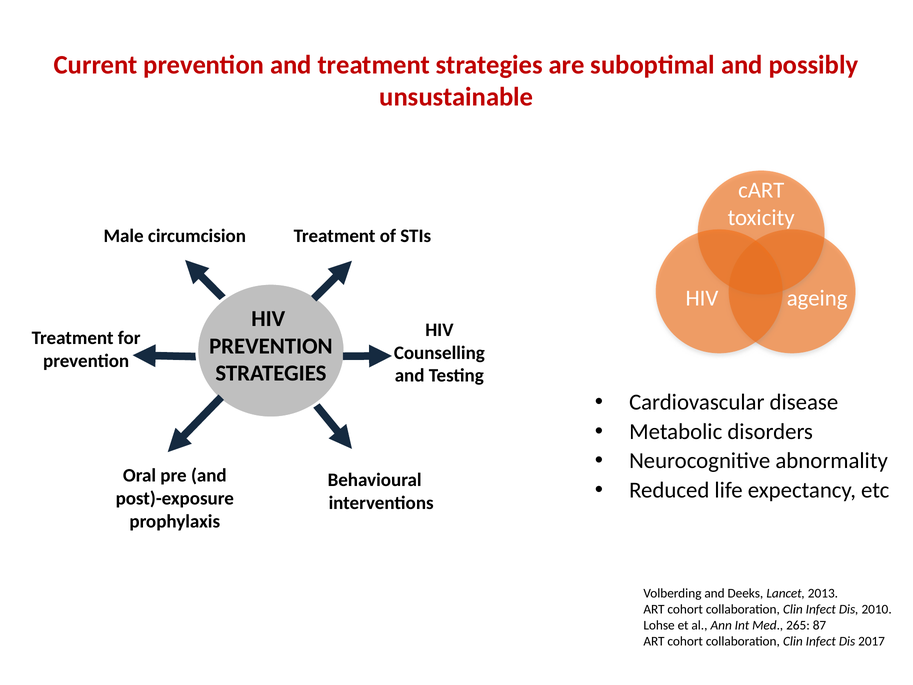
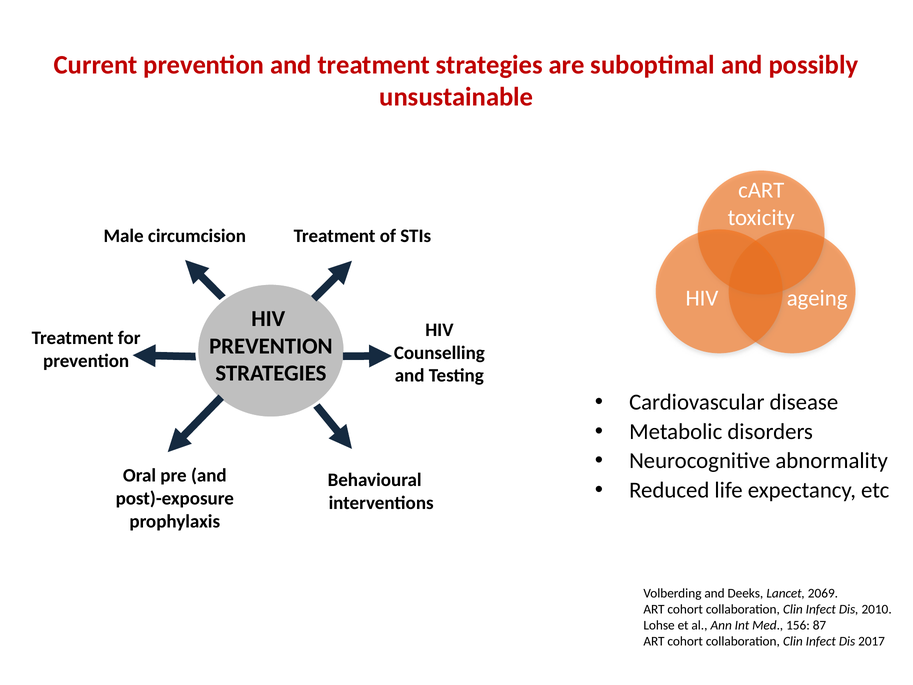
2013: 2013 -> 2069
265: 265 -> 156
